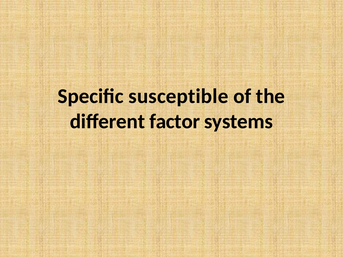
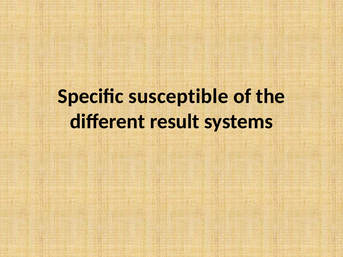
factor: factor -> result
